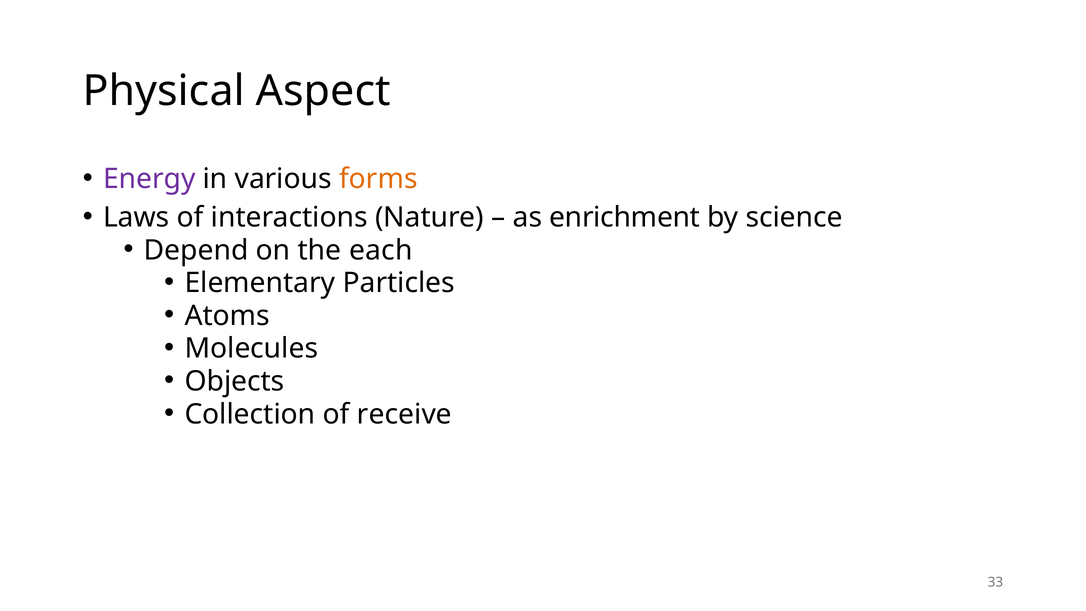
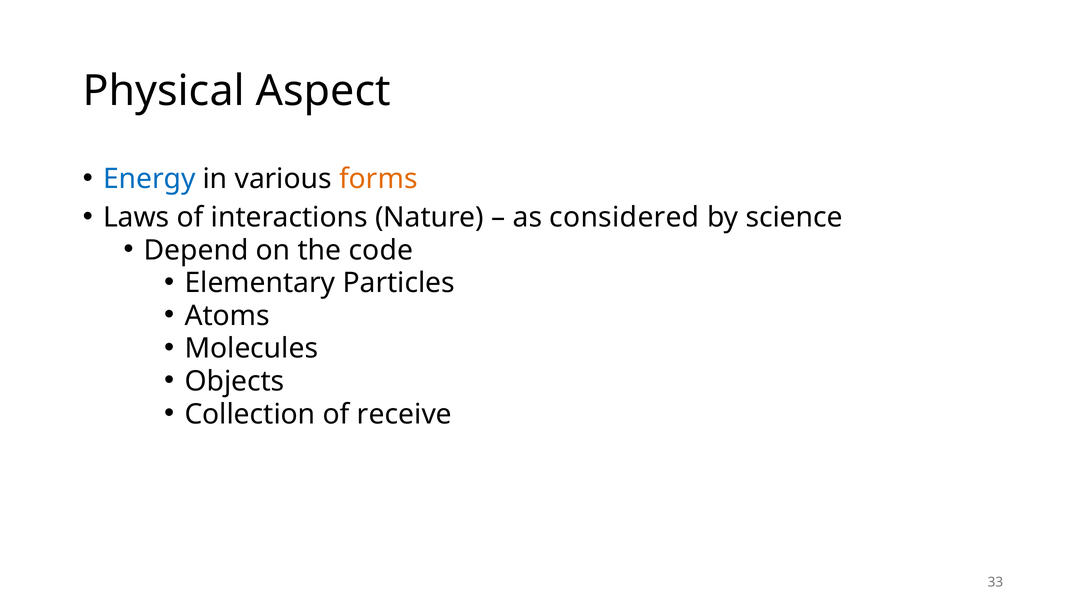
Energy colour: purple -> blue
enrichment: enrichment -> considered
each: each -> code
